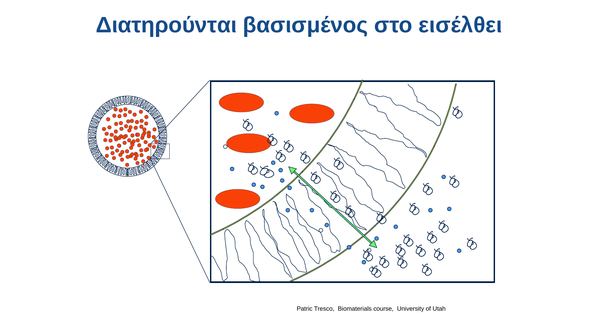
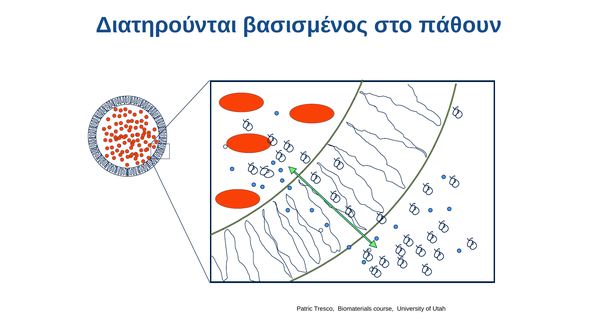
εισέλθει: εισέλθει -> πάθουν
